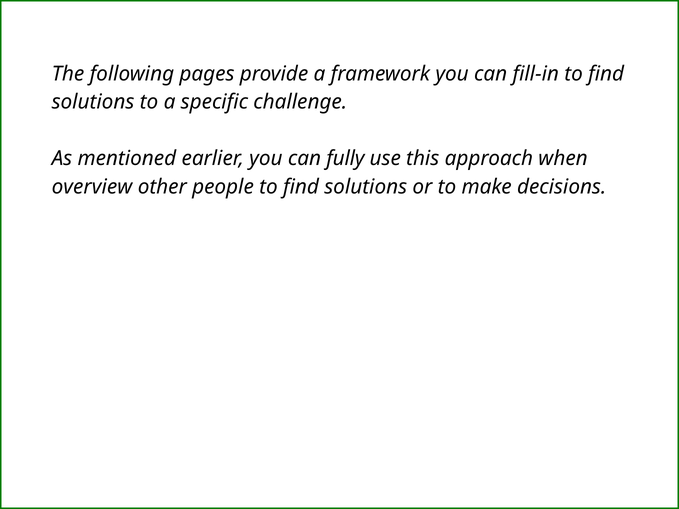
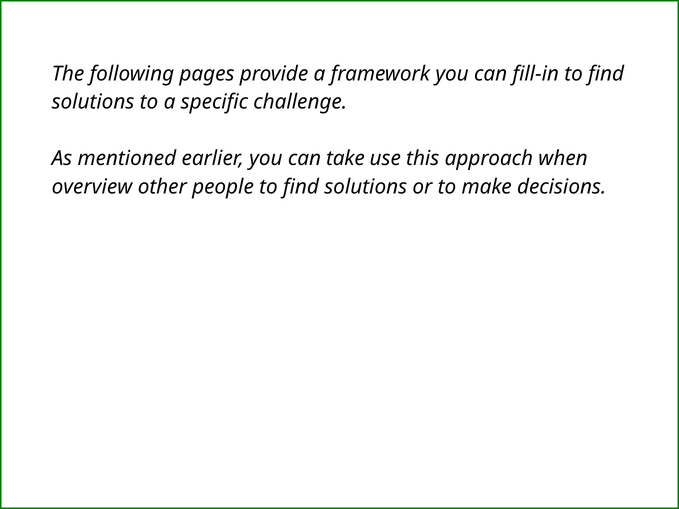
fully: fully -> take
